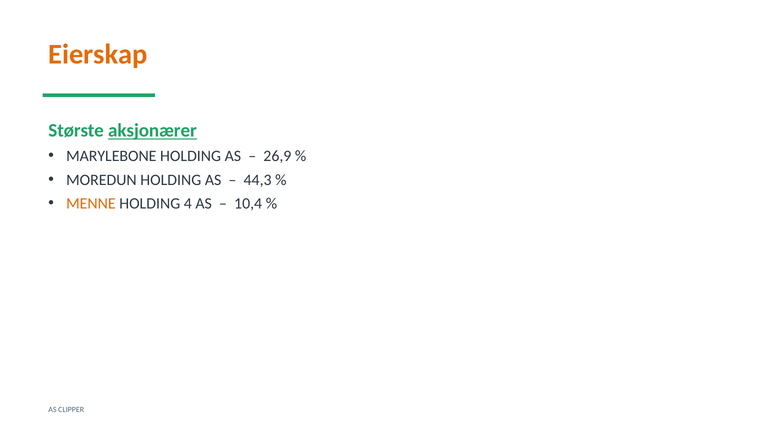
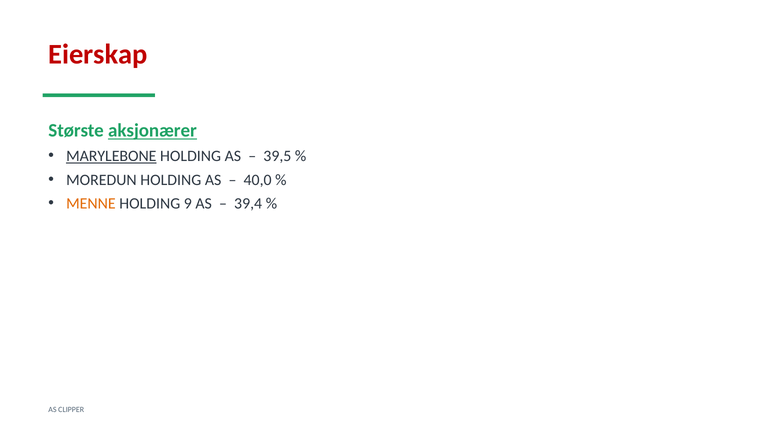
Eierskap colour: orange -> red
MARYLEBONE underline: none -> present
26,9: 26,9 -> 39,5
44,3: 44,3 -> 40,0
4: 4 -> 9
10,4: 10,4 -> 39,4
